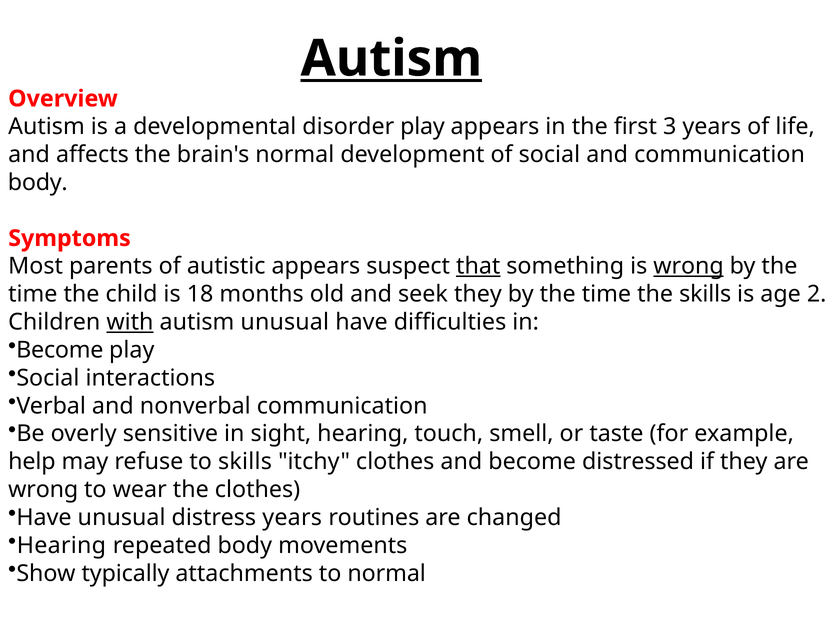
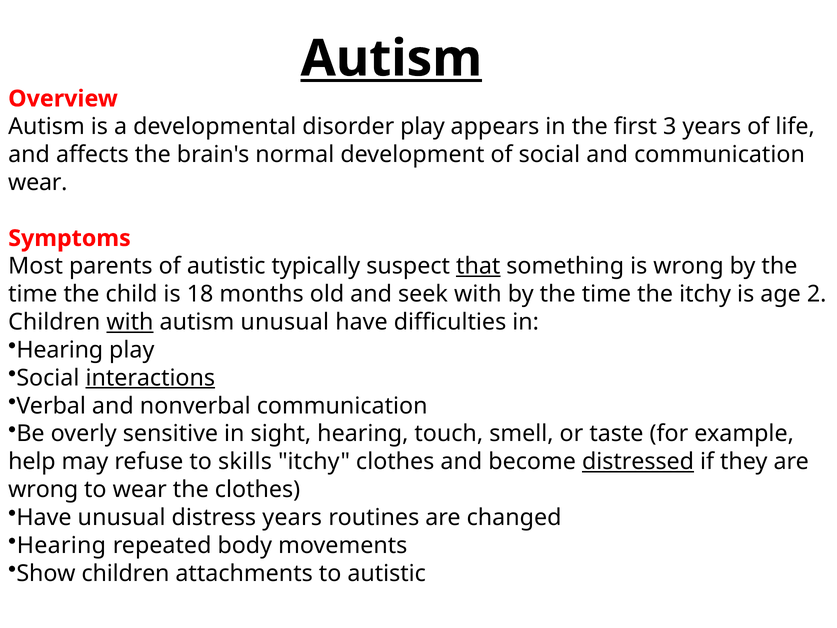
body at (38, 182): body -> wear
autistic appears: appears -> typically
wrong at (689, 266) underline: present -> none
seek they: they -> with
the skills: skills -> itchy
Become at (60, 350): Become -> Hearing
interactions underline: none -> present
distressed underline: none -> present
Show typically: typically -> children
to normal: normal -> autistic
